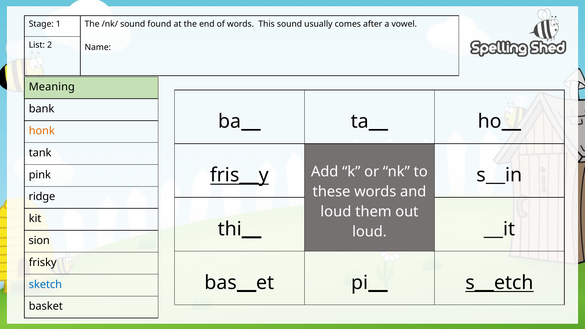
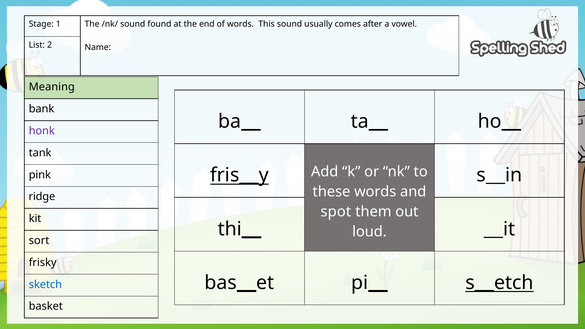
honk colour: orange -> purple
loud at (336, 212): loud -> spot
sion: sion -> sort
